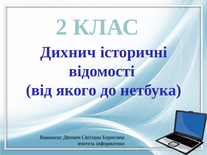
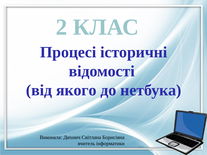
Дихнич at (68, 52): Дихнич -> Процесі
